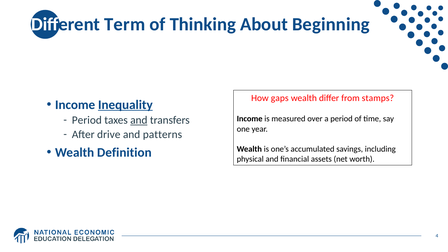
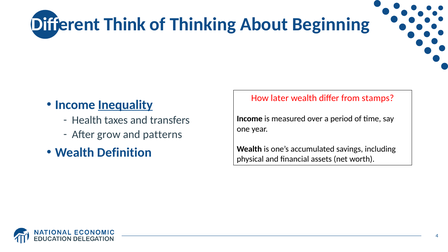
Term: Term -> Think
gaps: gaps -> later
Period at (87, 120): Period -> Health
and at (139, 120) underline: present -> none
drive: drive -> grow
